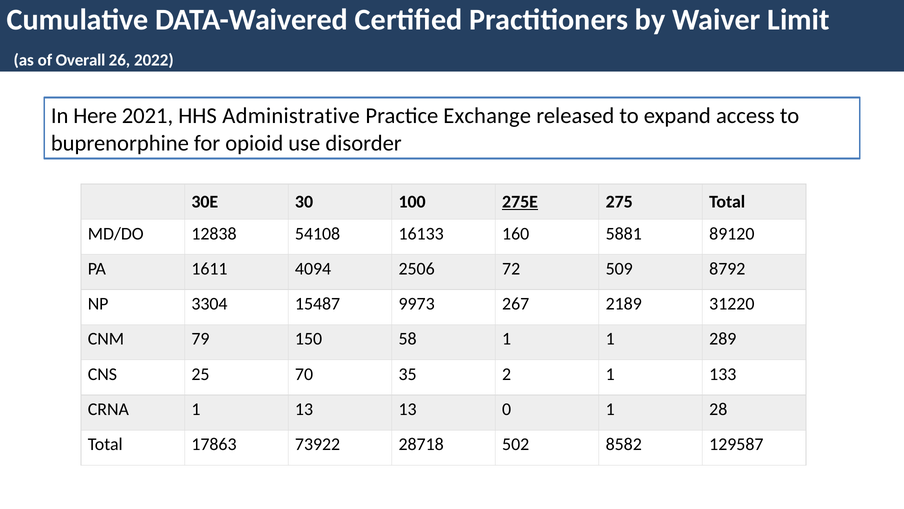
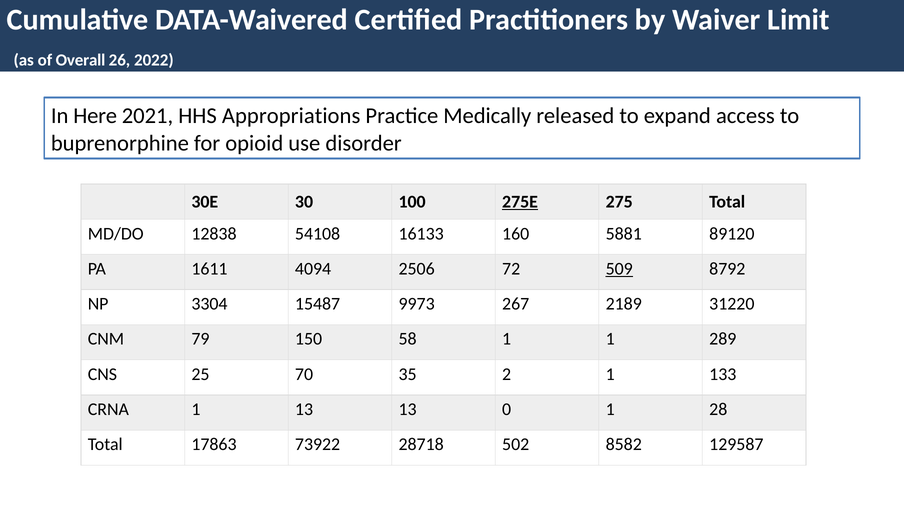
Administrative: Administrative -> Appropriations
Exchange: Exchange -> Medically
509 underline: none -> present
